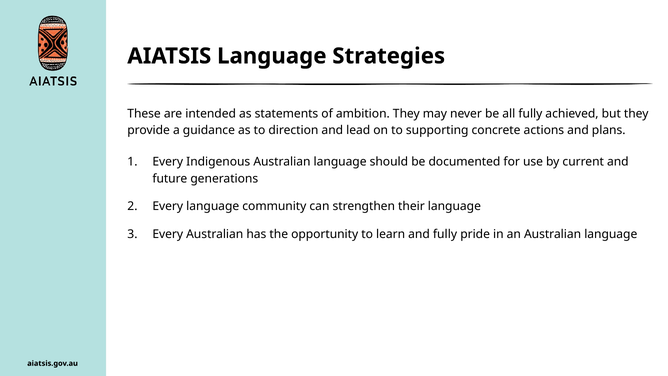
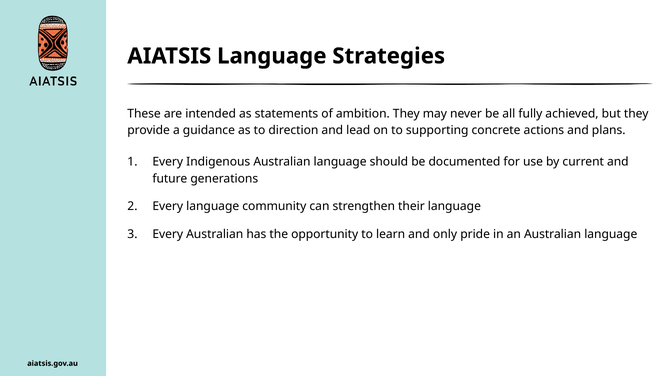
and fully: fully -> only
